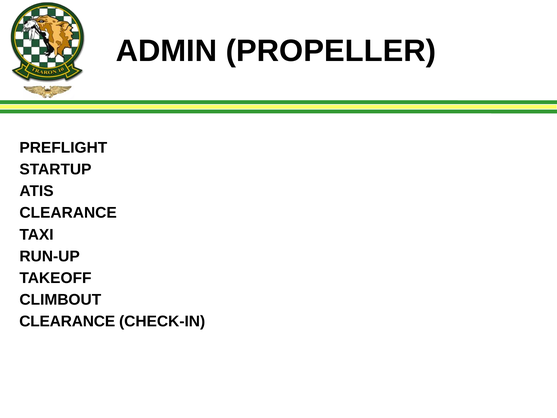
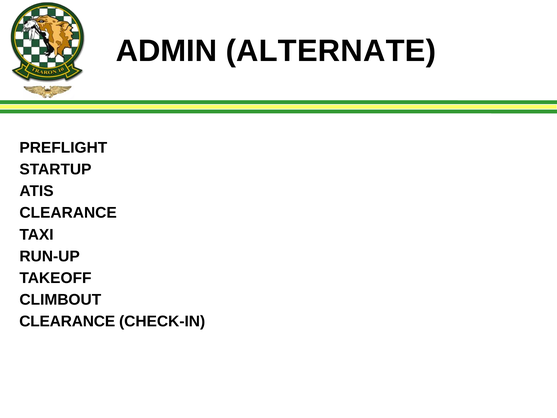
PROPELLER: PROPELLER -> ALTERNATE
